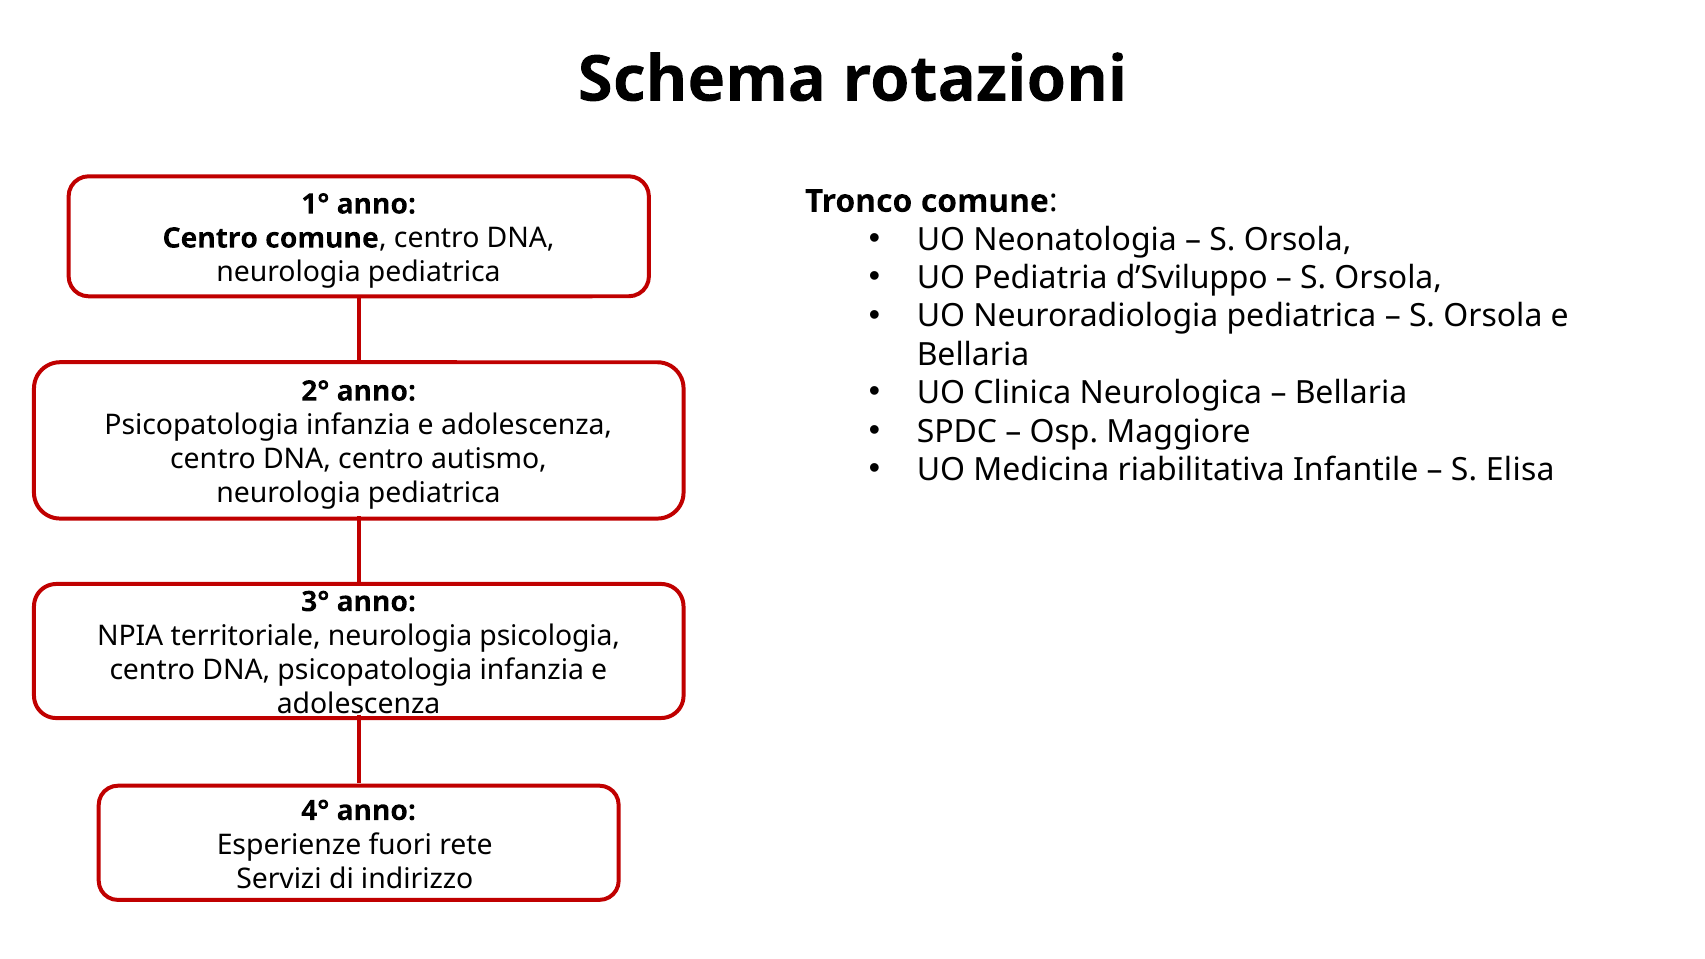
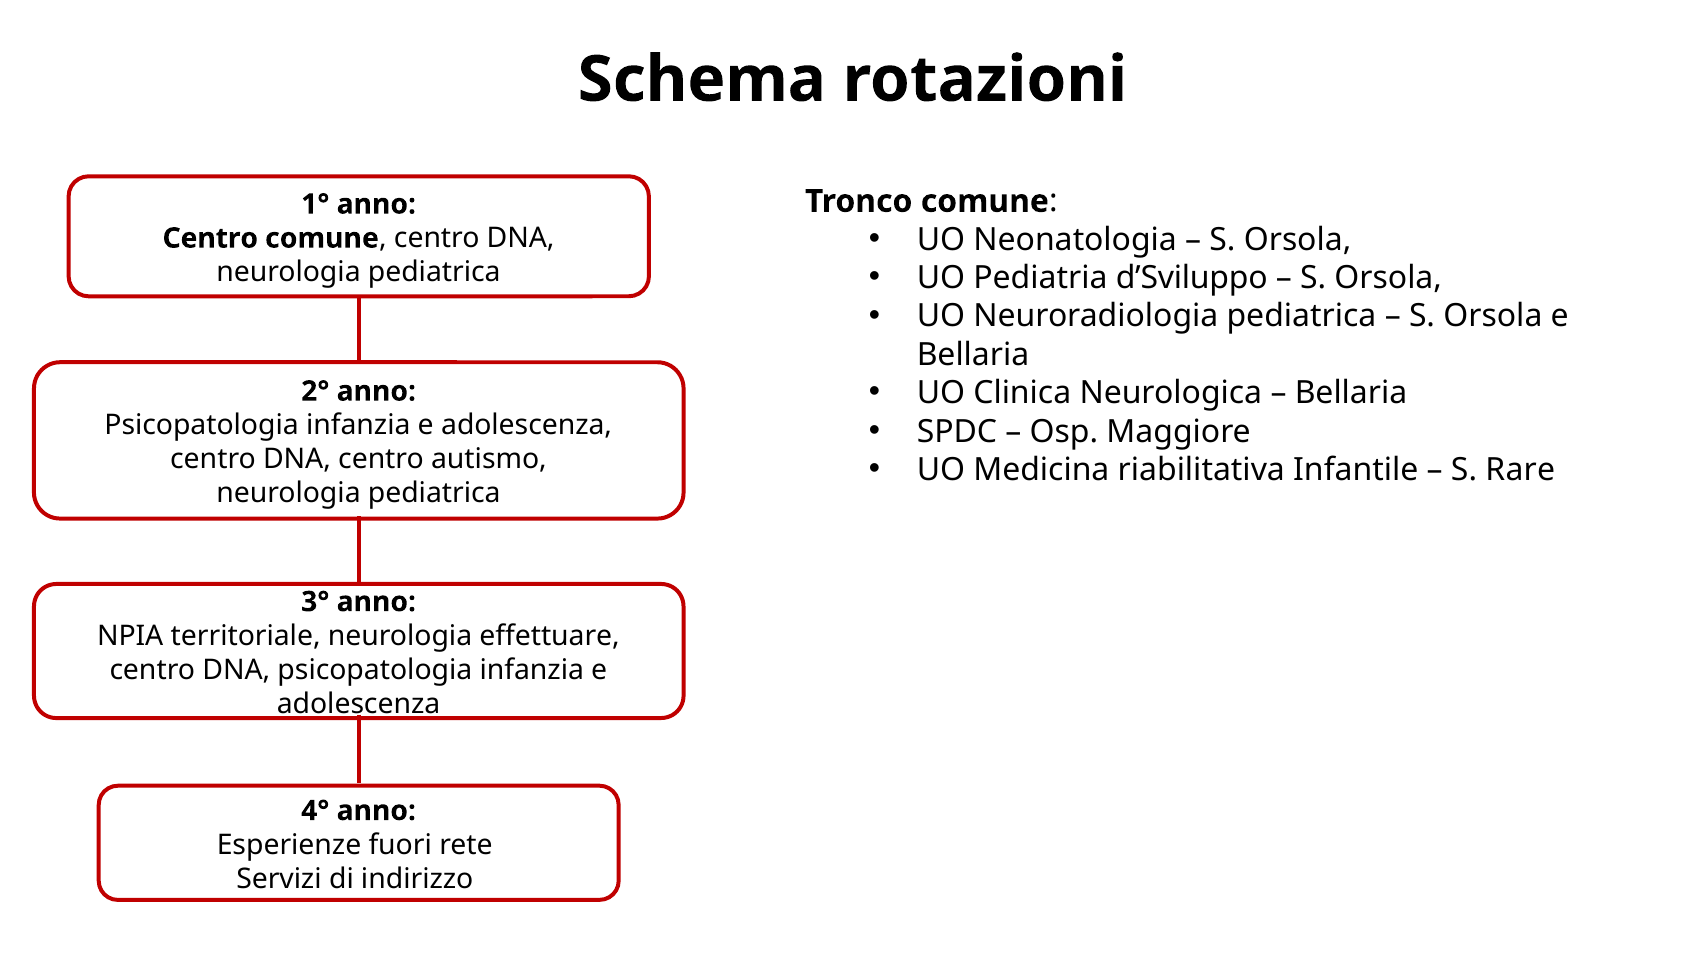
Elisa: Elisa -> Rare
psicologia: psicologia -> effettuare
